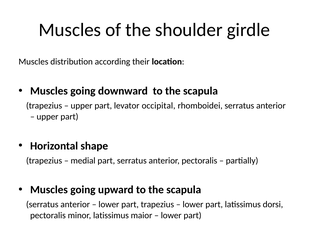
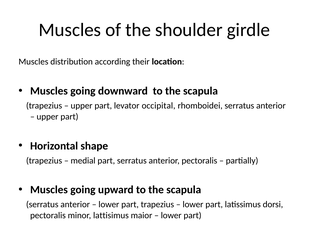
minor latissimus: latissimus -> lattisimus
